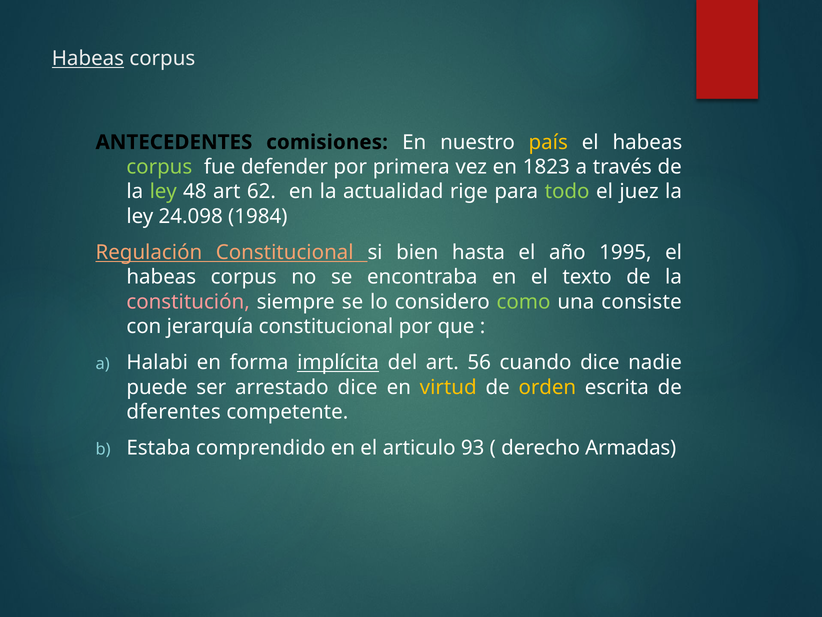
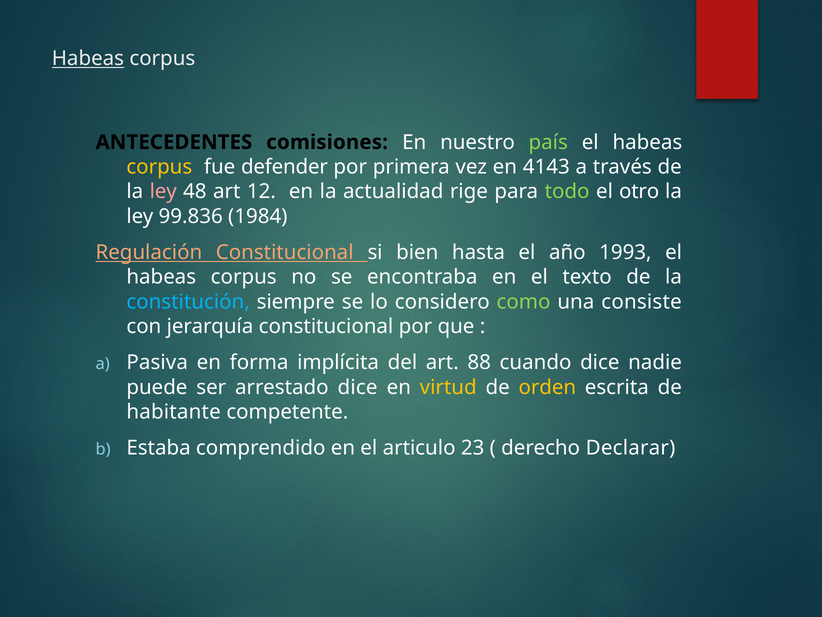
país colour: yellow -> light green
corpus at (159, 167) colour: light green -> yellow
1823: 1823 -> 4143
ley at (163, 191) colour: light green -> pink
62: 62 -> 12
juez: juez -> otro
24.098: 24.098 -> 99.836
1995: 1995 -> 1993
constitución colour: pink -> light blue
Halabi: Halabi -> Pasiva
implícita underline: present -> none
56: 56 -> 88
dferentes: dferentes -> habitante
93: 93 -> 23
Armadas: Armadas -> Declarar
